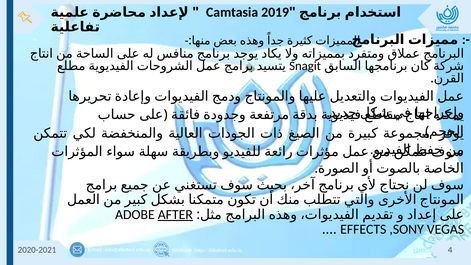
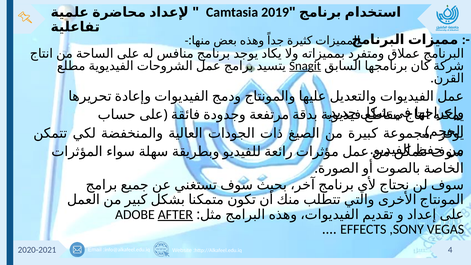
Snagit underline: none -> present
